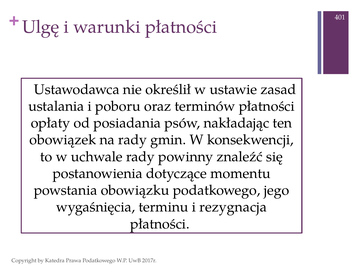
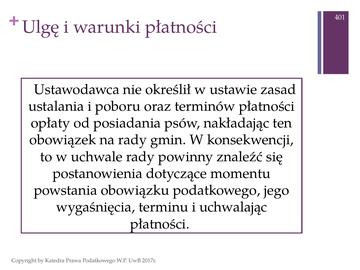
rezygnacja: rezygnacja -> uchwalając
